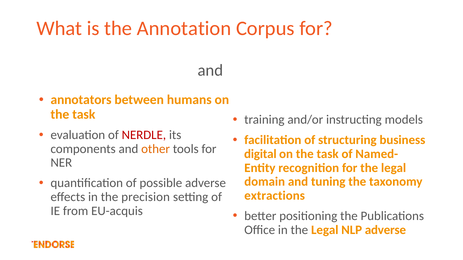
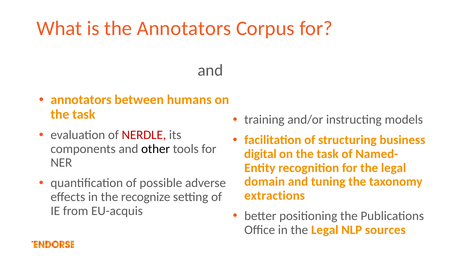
the Annotation: Annotation -> Annotators
other colour: orange -> black
precision: precision -> recognize
NLP adverse: adverse -> sources
